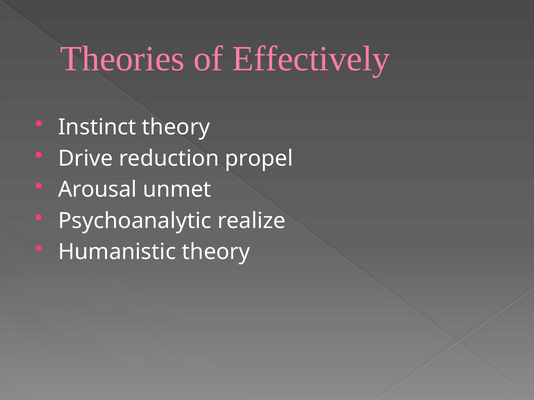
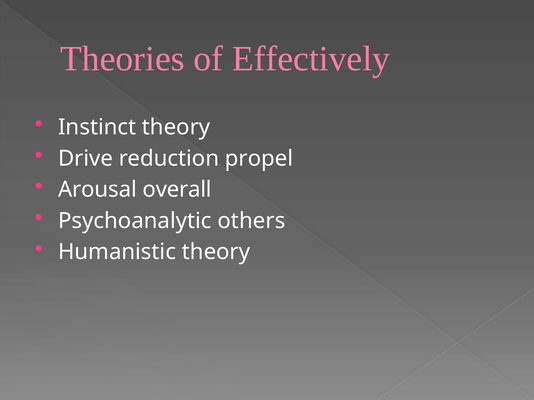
unmet: unmet -> overall
realize: realize -> others
